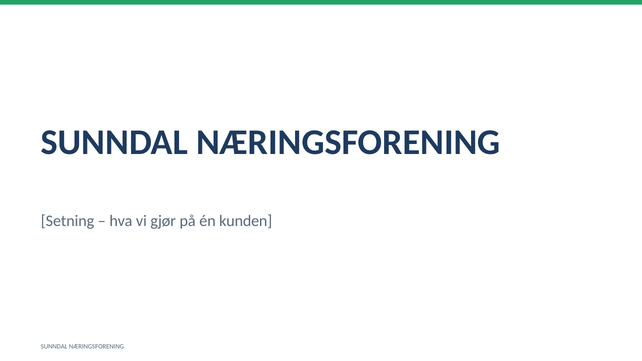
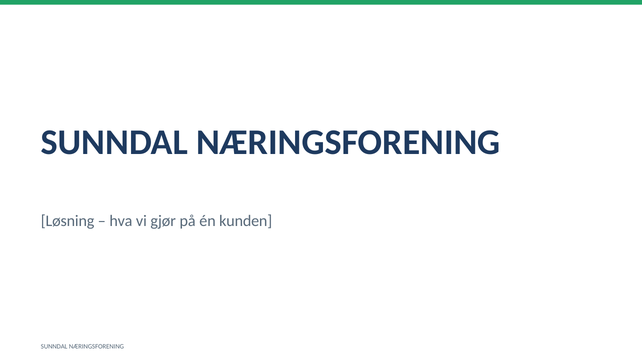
Setning: Setning -> Løsning
